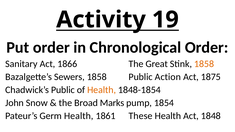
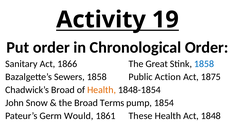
1858 at (204, 64) colour: orange -> blue
Chadwick’s Public: Public -> Broad
Marks: Marks -> Terms
Germ Health: Health -> Would
